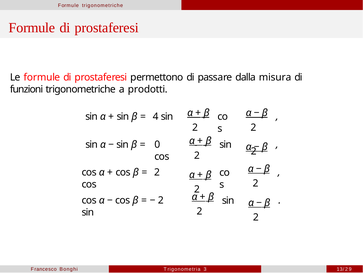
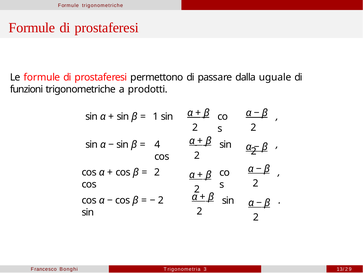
misura: misura -> uguale
4: 4 -> 1
0: 0 -> 4
